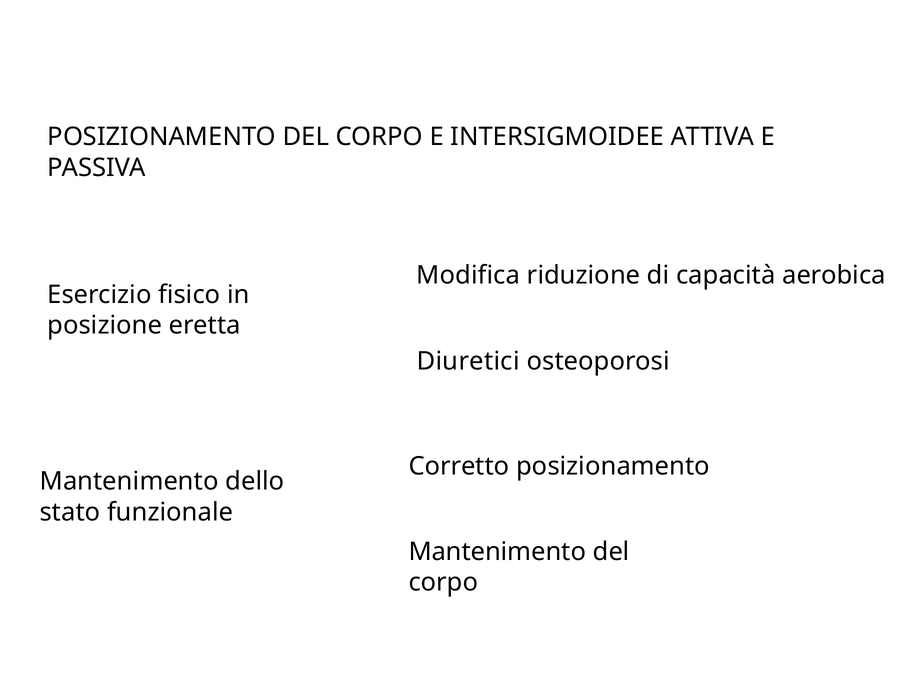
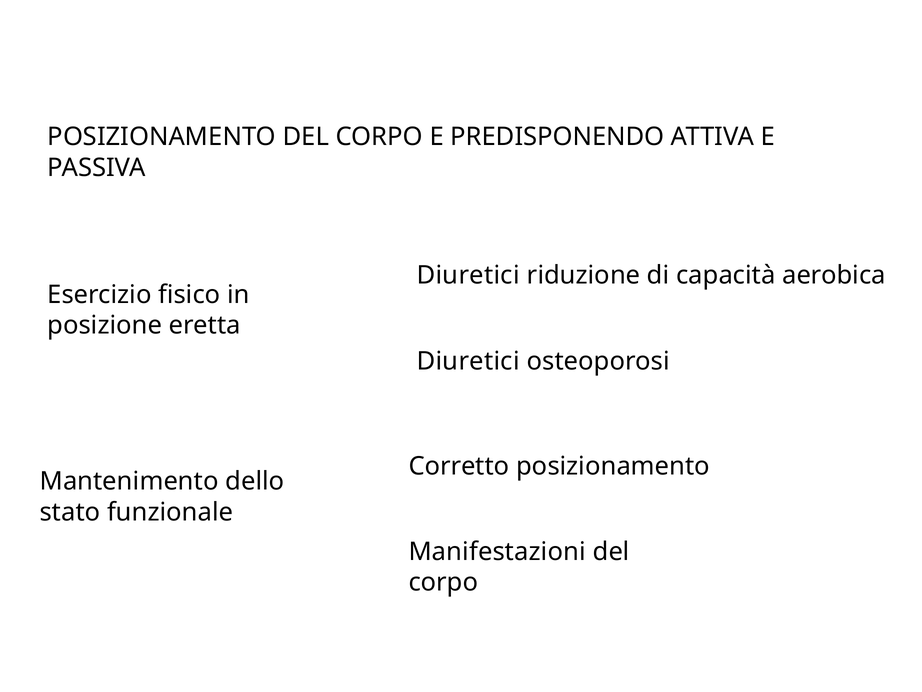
INTERSIGMOIDEE: INTERSIGMOIDEE -> PREDISPONENDO
Modifica at (468, 275): Modifica -> Diuretici
Mantenimento at (497, 551): Mantenimento -> Manifestazioni
